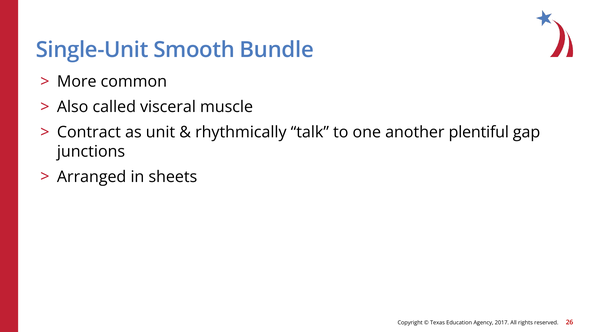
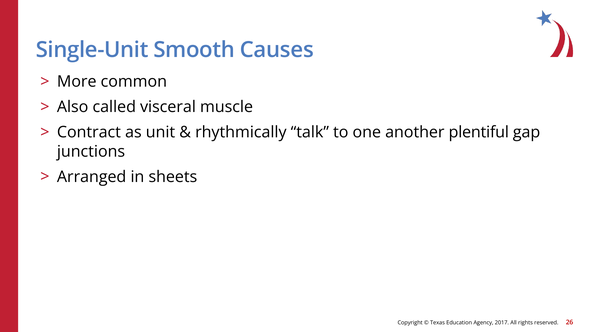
Bundle: Bundle -> Causes
